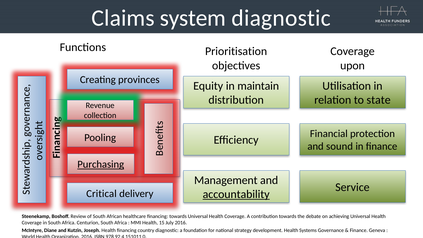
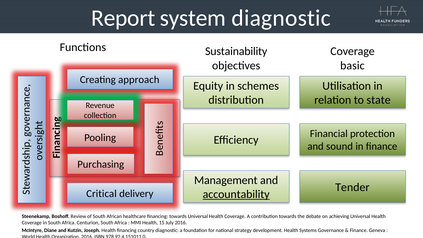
Claims: Claims -> Report
Prioritisation: Prioritisation -> Sustainability
upon: upon -> basic
provinces: provinces -> approach
maintain: maintain -> schemes
Purchasing underline: present -> none
Service: Service -> Tender
